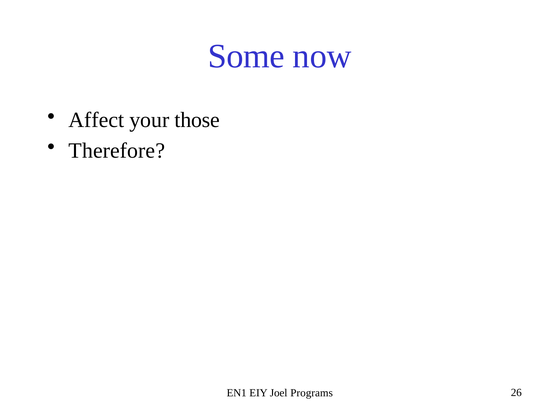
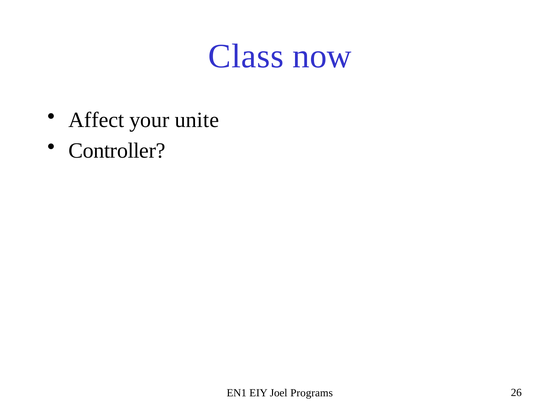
Some: Some -> Class
those: those -> unite
Therefore: Therefore -> Controller
